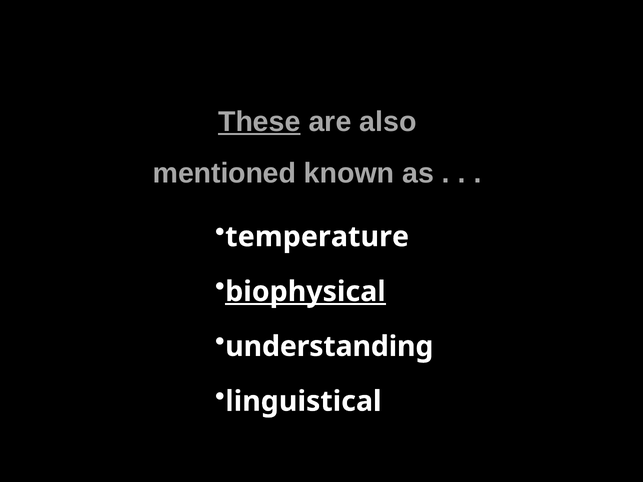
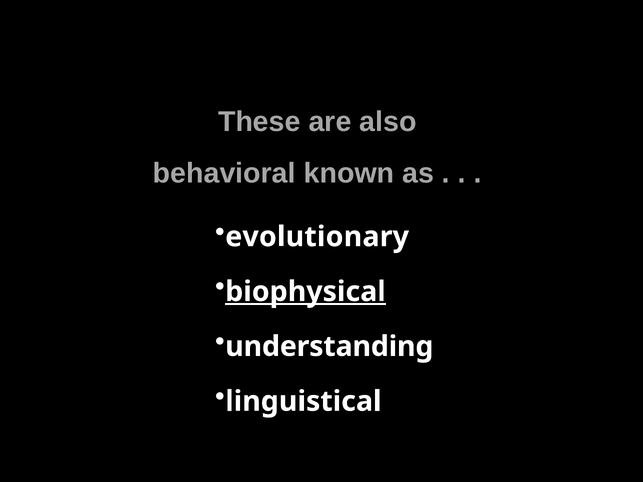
These underline: present -> none
mentioned: mentioned -> behavioral
temperature: temperature -> evolutionary
